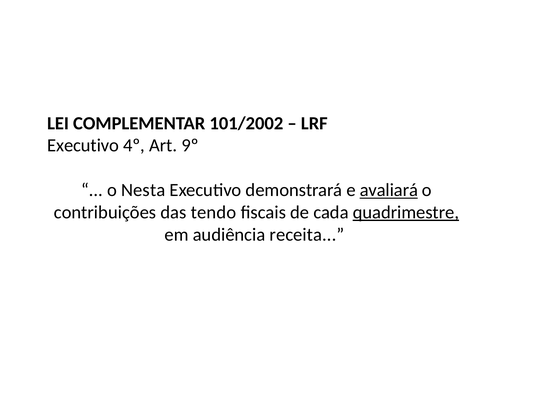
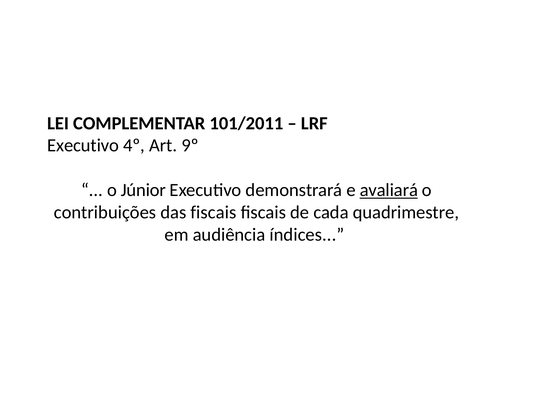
101/2002: 101/2002 -> 101/2011
Nesta: Nesta -> Júnior
das tendo: tendo -> fiscais
quadrimestre underline: present -> none
receita: receita -> índices
